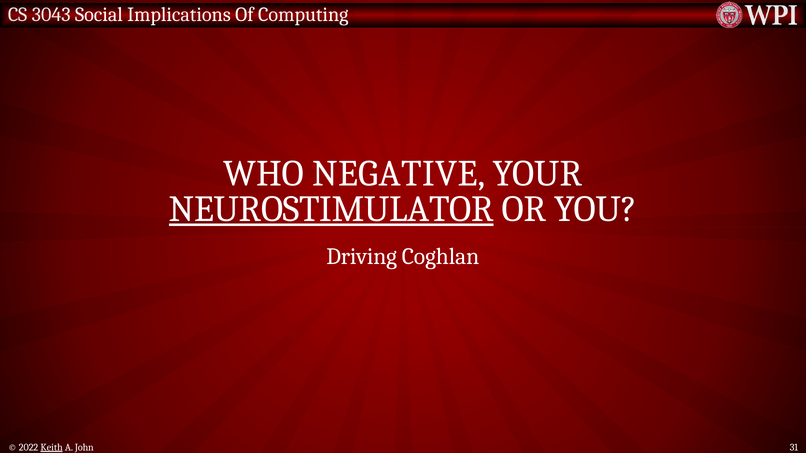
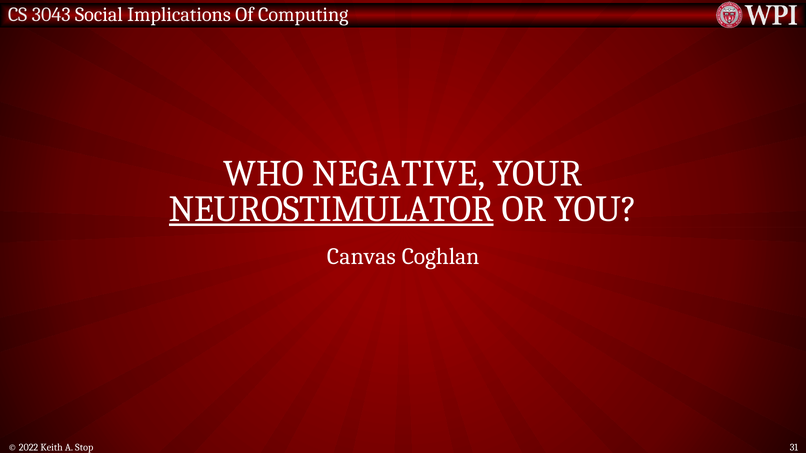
Driving: Driving -> Canvas
Keith underline: present -> none
John: John -> Stop
